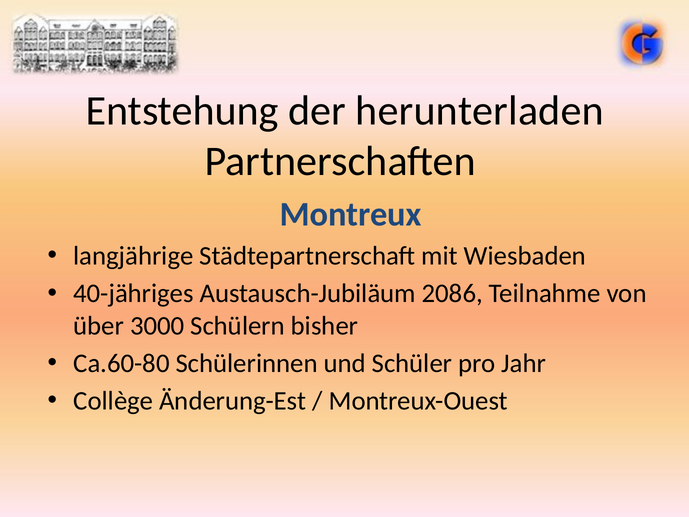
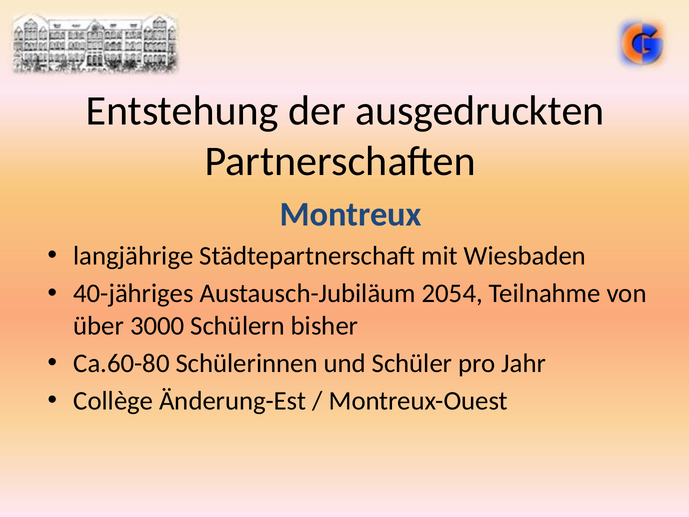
herunterladen: herunterladen -> ausgedruckten
2086: 2086 -> 2054
